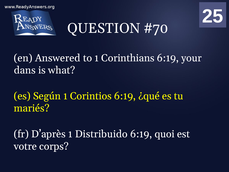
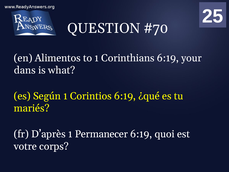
Answered: Answered -> Alimentos
Distribuido: Distribuido -> Permanecer
